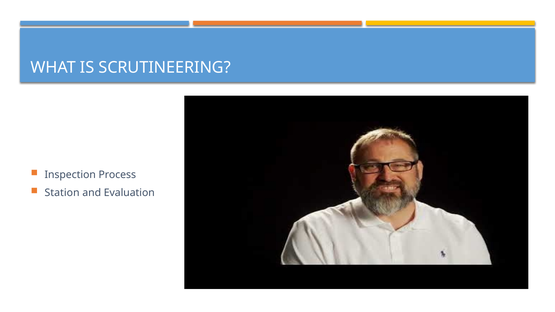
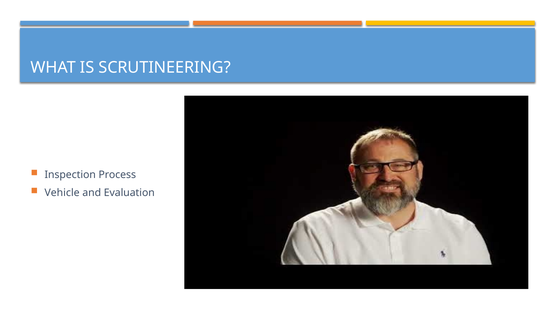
Station: Station -> Vehicle
